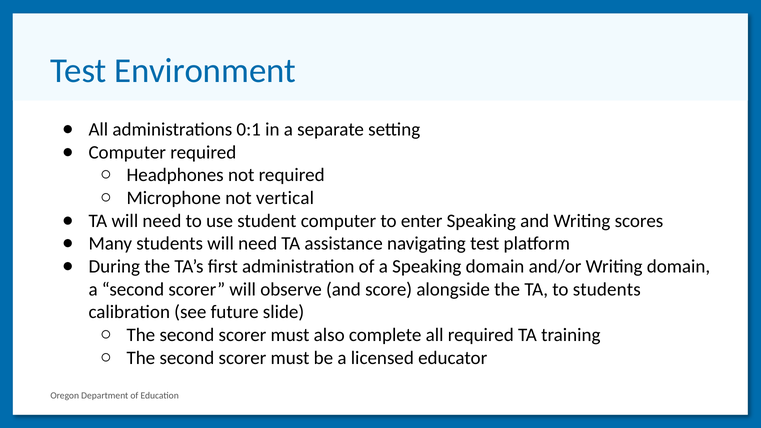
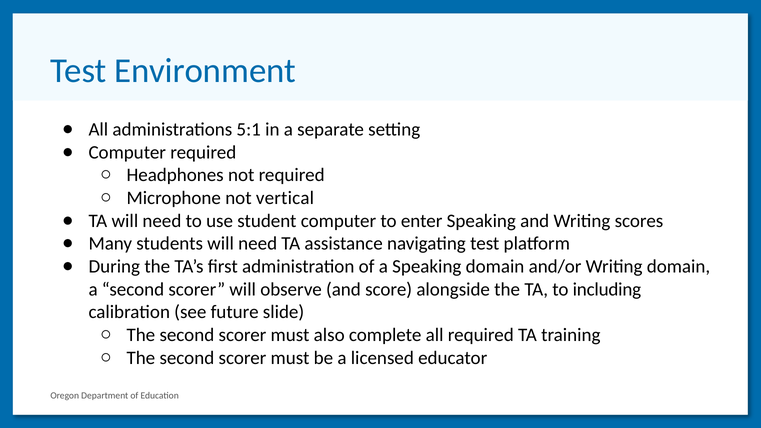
0:1: 0:1 -> 5:1
to students: students -> including
